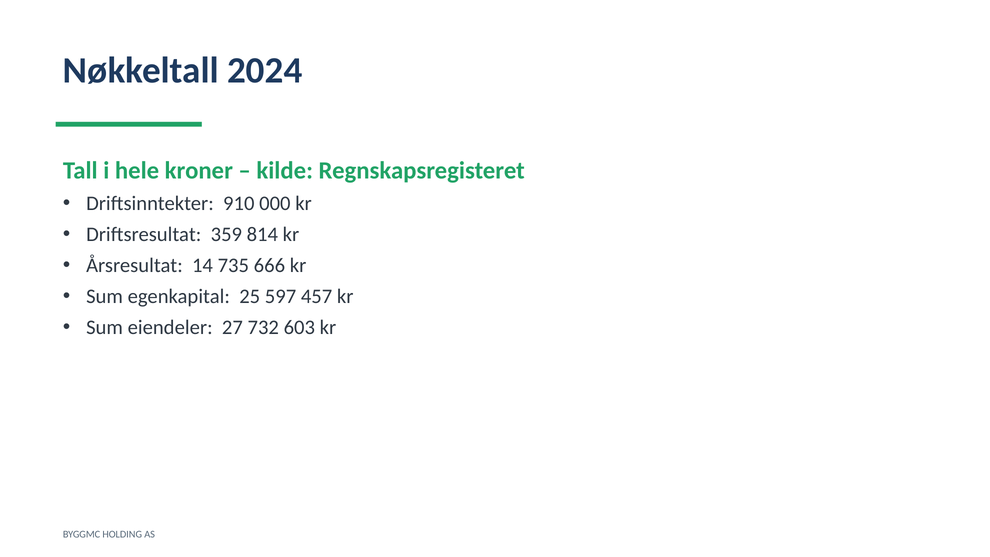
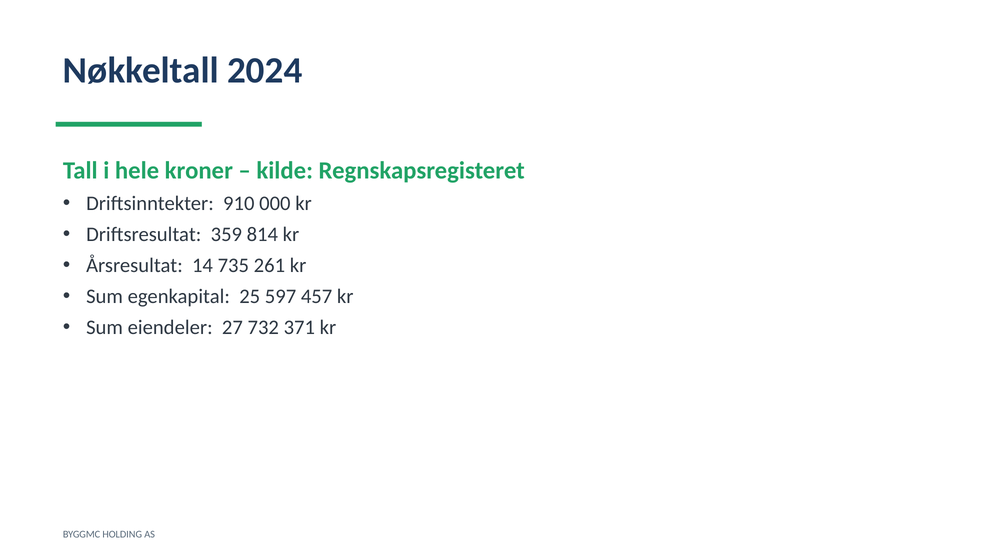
666: 666 -> 261
603: 603 -> 371
